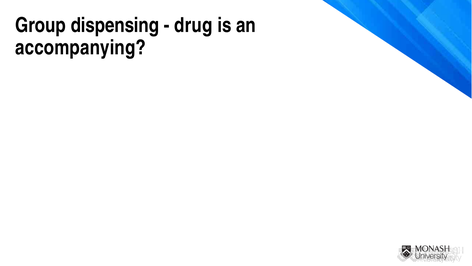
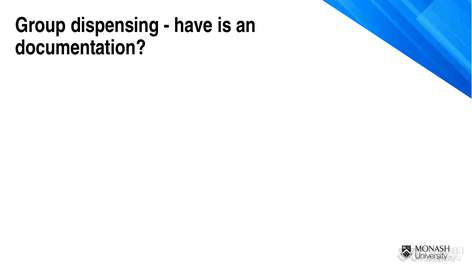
drug: drug -> have
accompanying: accompanying -> documentation
